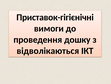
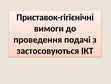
дошку: дошку -> подачі
відволікаються: відволікаються -> застосовуються
